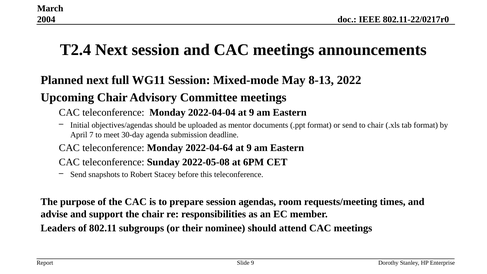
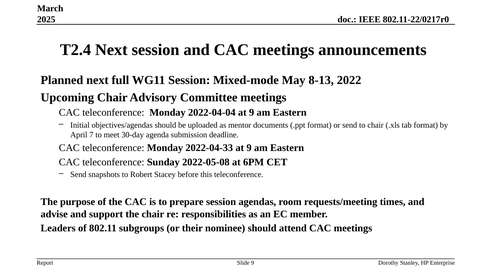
2004: 2004 -> 2025
2022-04-64: 2022-04-64 -> 2022-04-33
